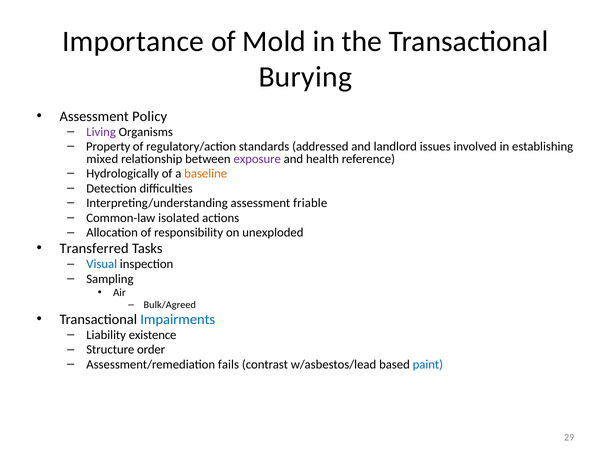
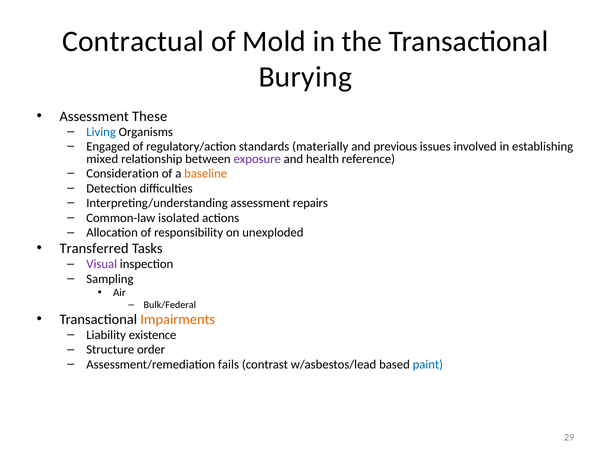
Importance: Importance -> Contractual
Policy: Policy -> These
Living colour: purple -> blue
Property: Property -> Engaged
addressed: addressed -> materially
landlord: landlord -> previous
Hydrologically: Hydrologically -> Consideration
friable: friable -> repairs
Visual colour: blue -> purple
Bulk/Agreed: Bulk/Agreed -> Bulk/Federal
Impairments colour: blue -> orange
